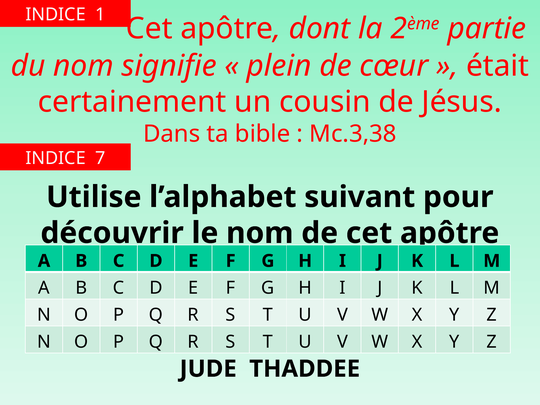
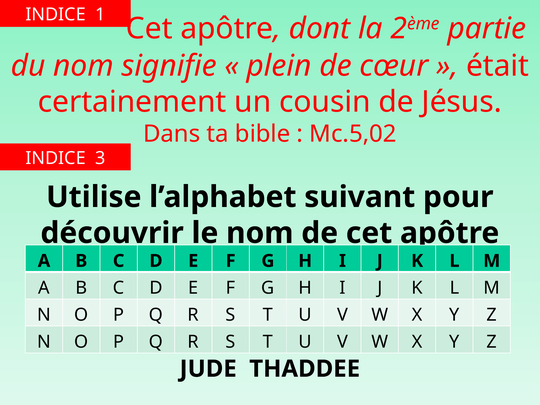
Mc.3,38: Mc.3,38 -> Mc.5,02
7: 7 -> 3
